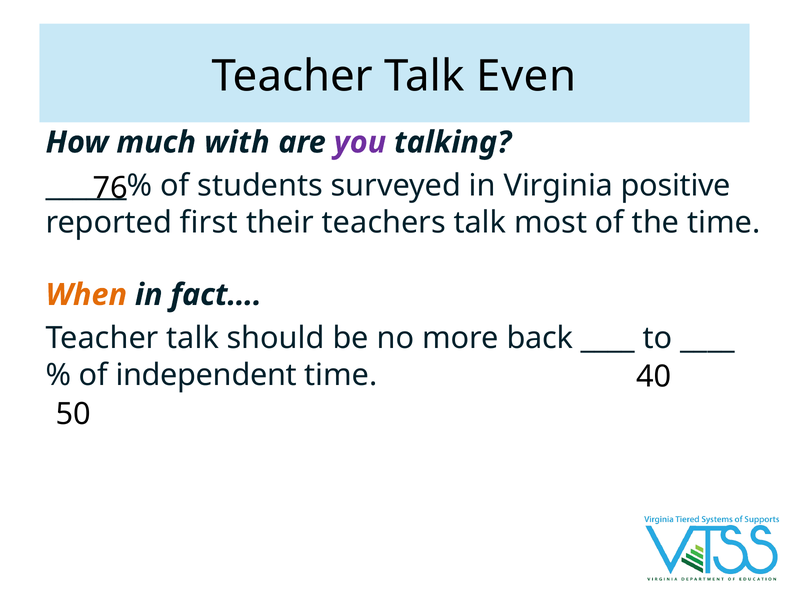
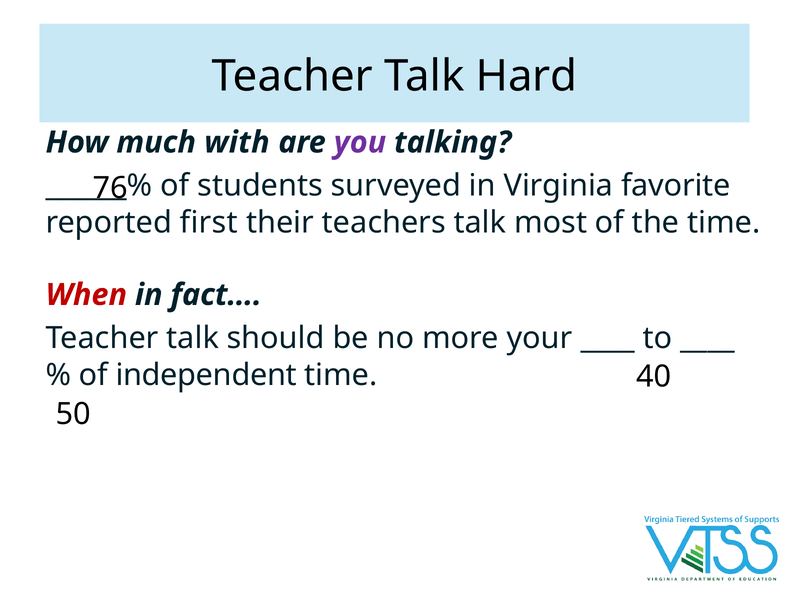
Even: Even -> Hard
positive: positive -> favorite
When colour: orange -> red
back: back -> your
